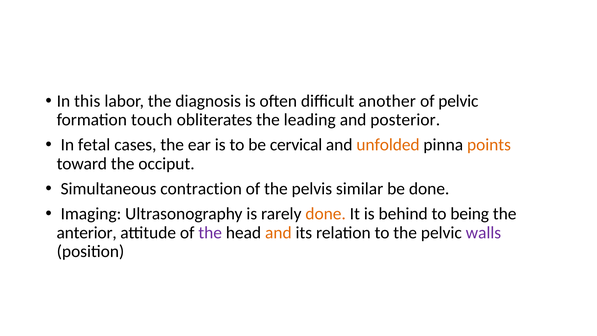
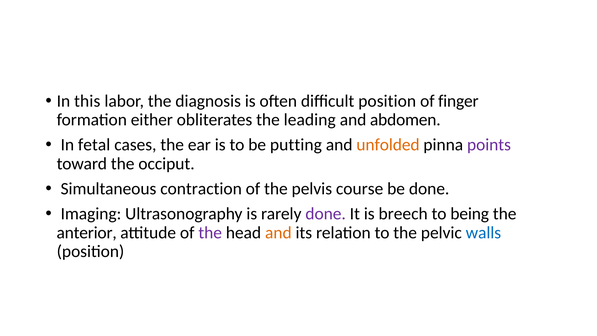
difficult another: another -> position
of pelvic: pelvic -> finger
touch: touch -> either
posterior: posterior -> abdomen
cervical: cervical -> putting
points colour: orange -> purple
similar: similar -> course
done at (326, 214) colour: orange -> purple
behind: behind -> breech
walls colour: purple -> blue
